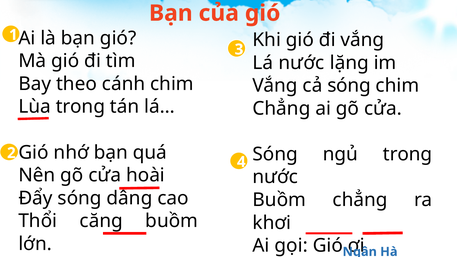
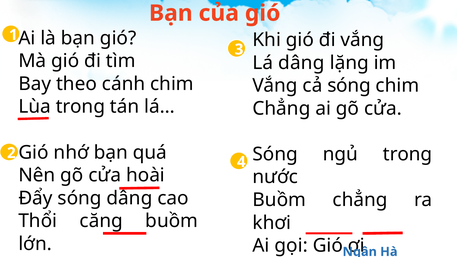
Lá nước: nước -> dâng
